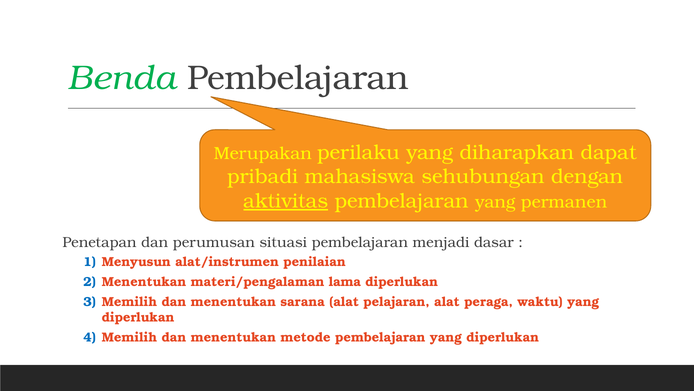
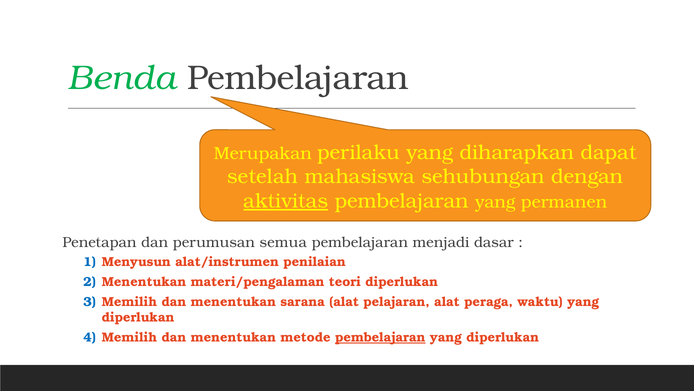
pribadi: pribadi -> setelah
situasi: situasi -> semua
lama: lama -> teori
pembelajaran at (380, 337) underline: none -> present
